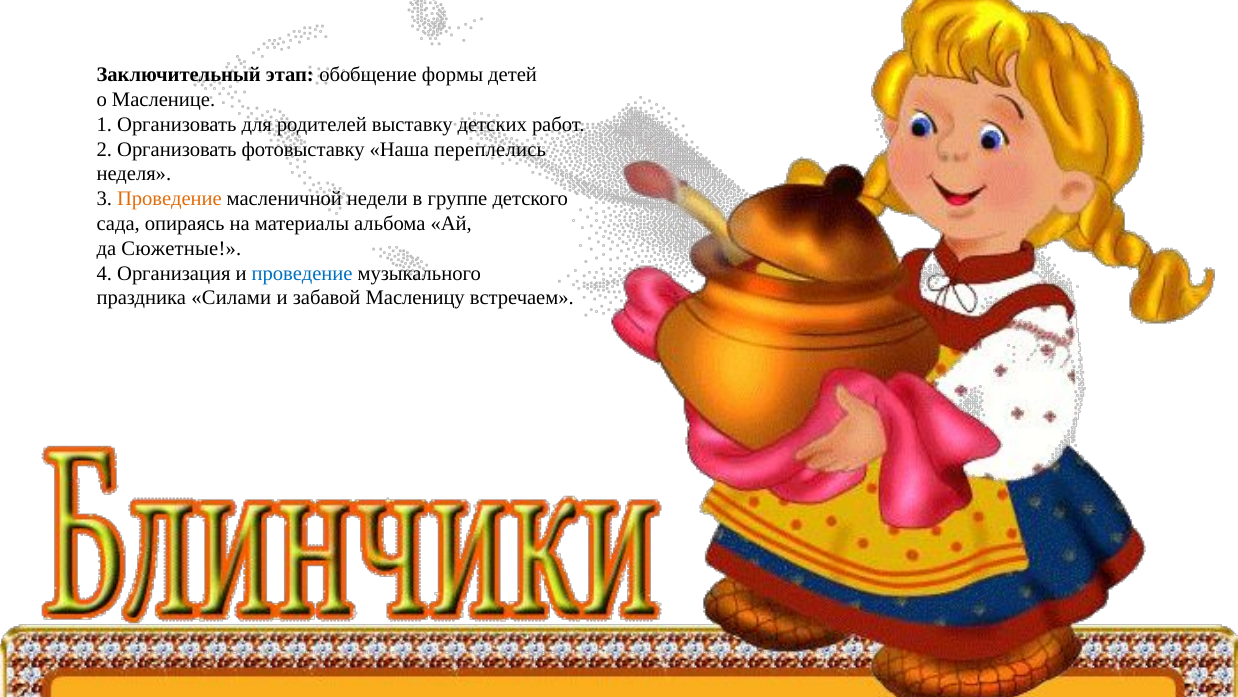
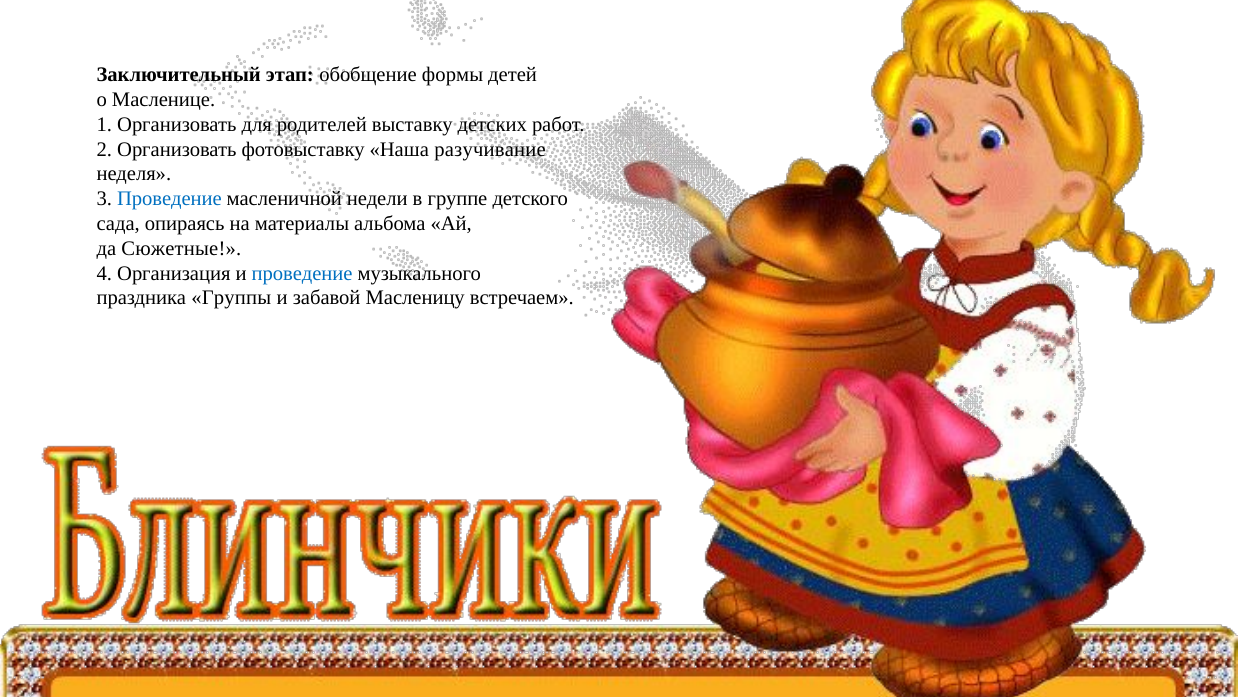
переплелись: переплелись -> разучивание
Проведение at (169, 199) colour: orange -> blue
Силами: Силами -> Группы
